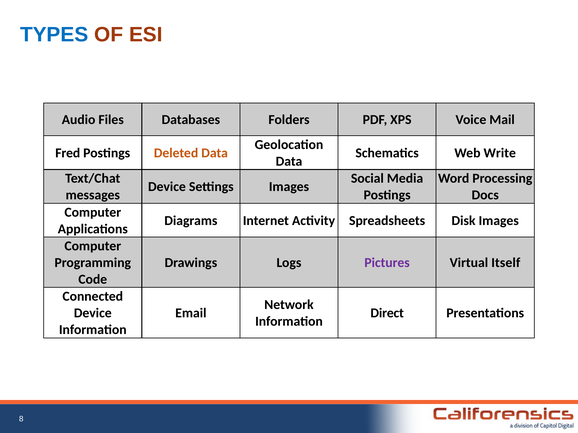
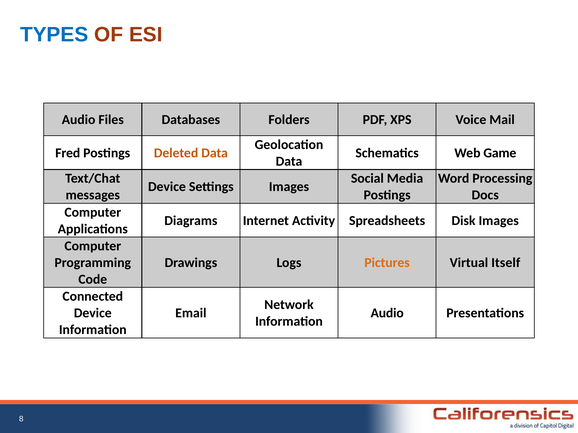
Write: Write -> Game
Pictures colour: purple -> orange
Direct at (387, 313): Direct -> Audio
